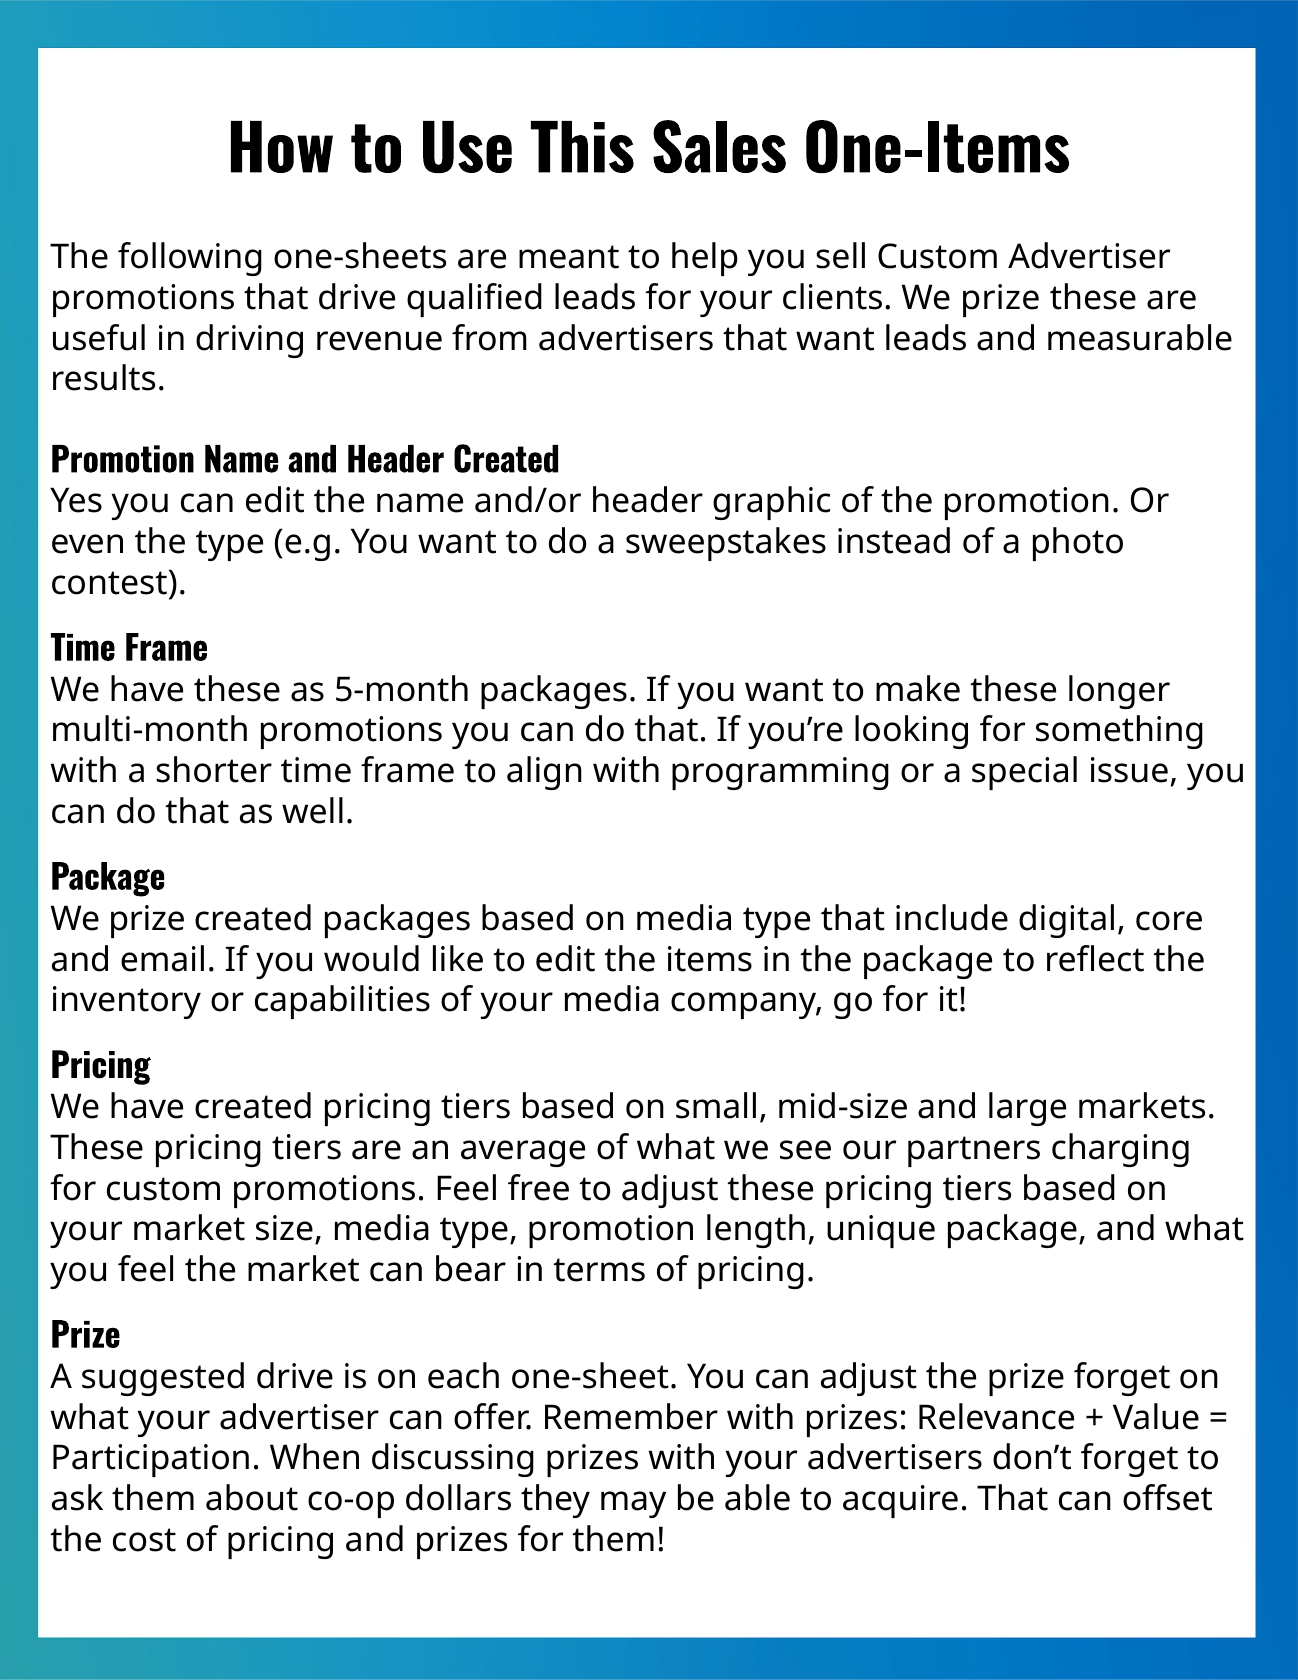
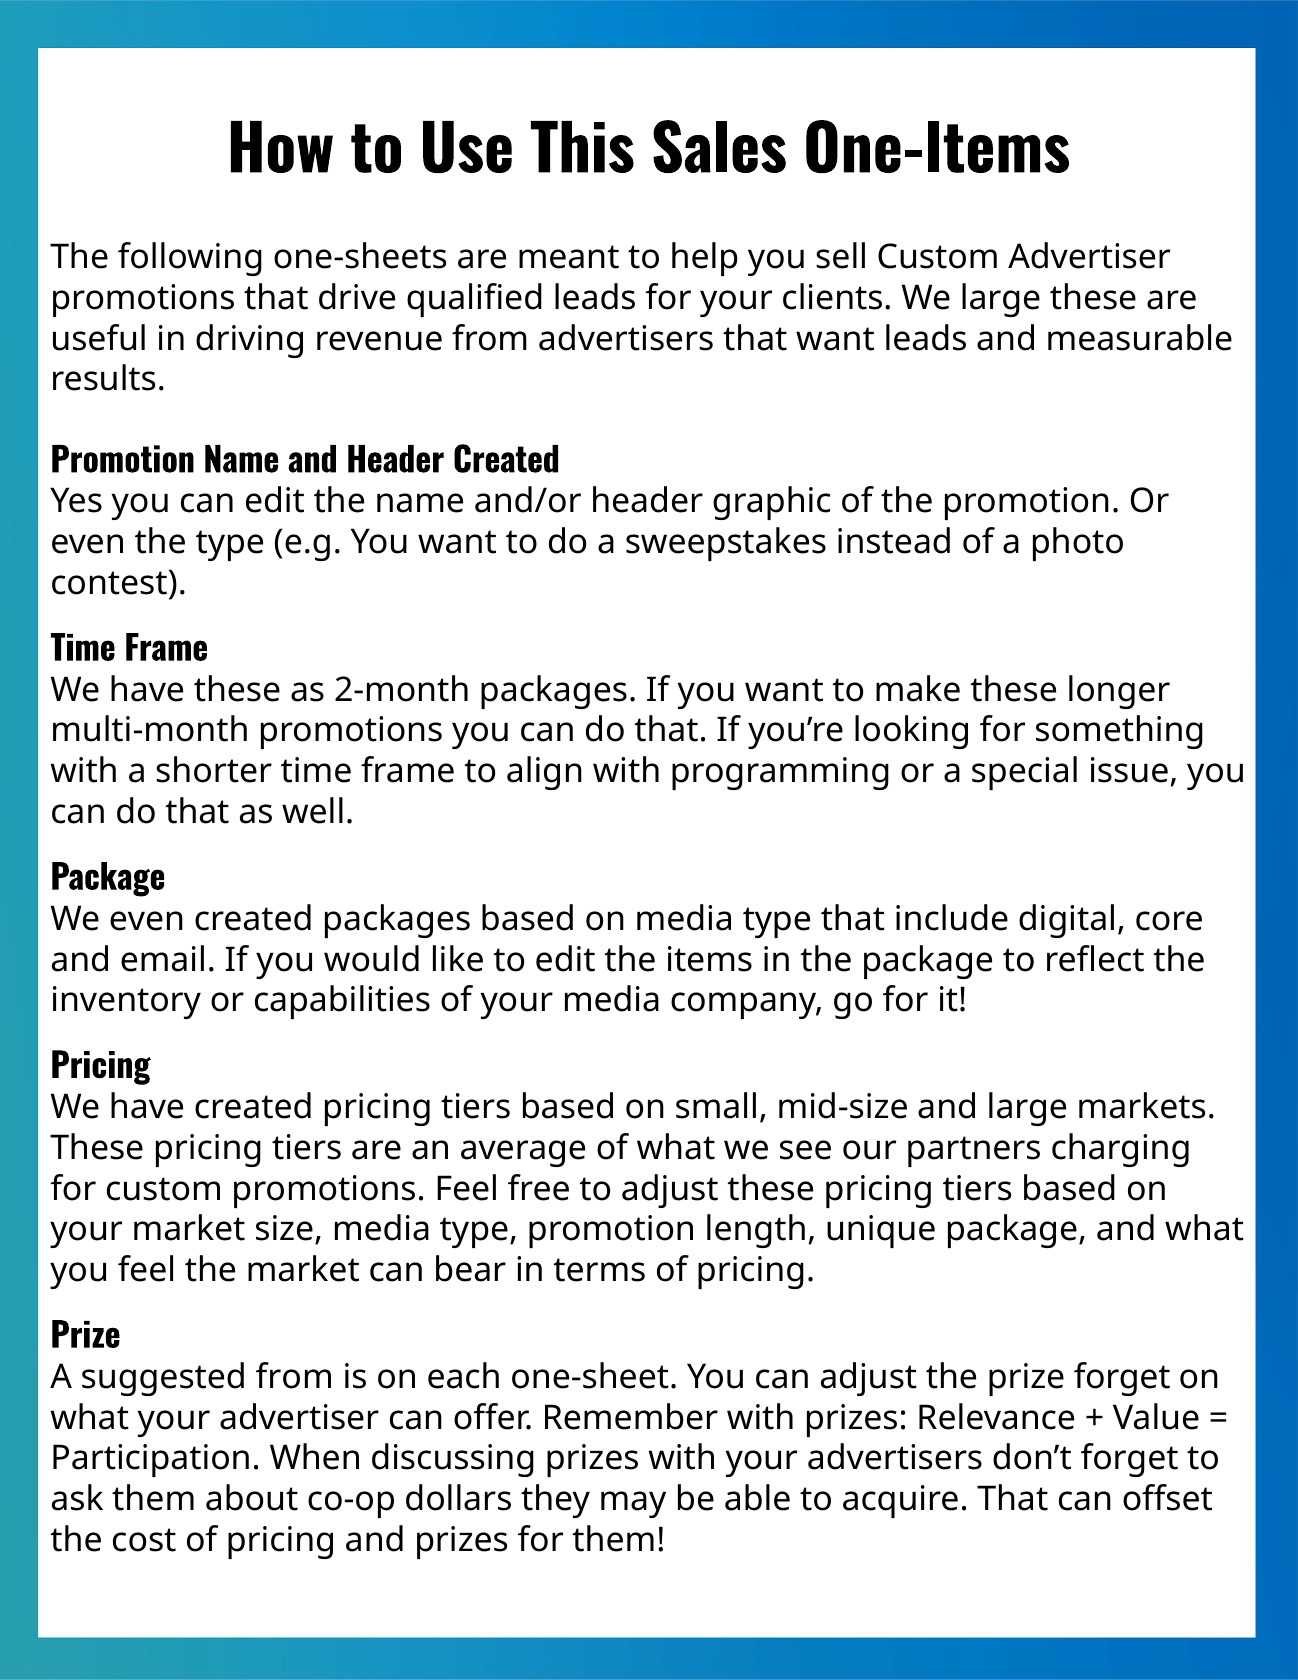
clients We prize: prize -> large
5-month: 5-month -> 2-month
prize at (147, 919): prize -> even
suggested drive: drive -> from
